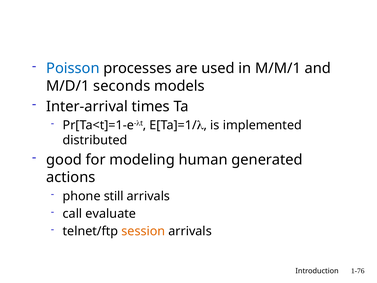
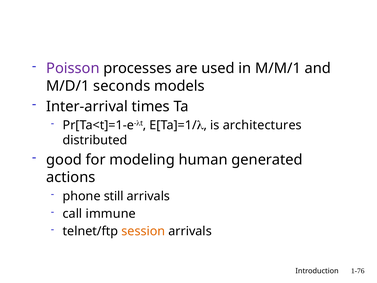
Poisson colour: blue -> purple
implemented: implemented -> architectures
evaluate: evaluate -> immune
